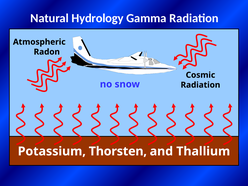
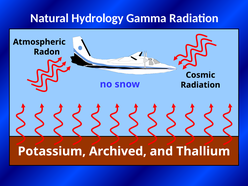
Thorsten: Thorsten -> Archived
